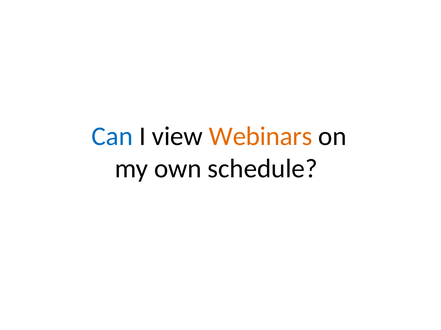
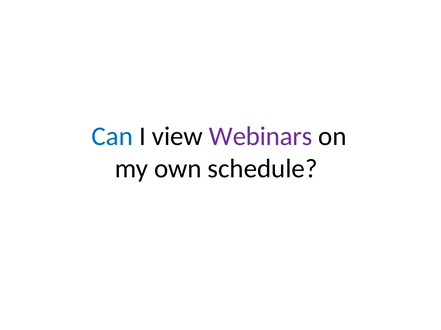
Webinars colour: orange -> purple
